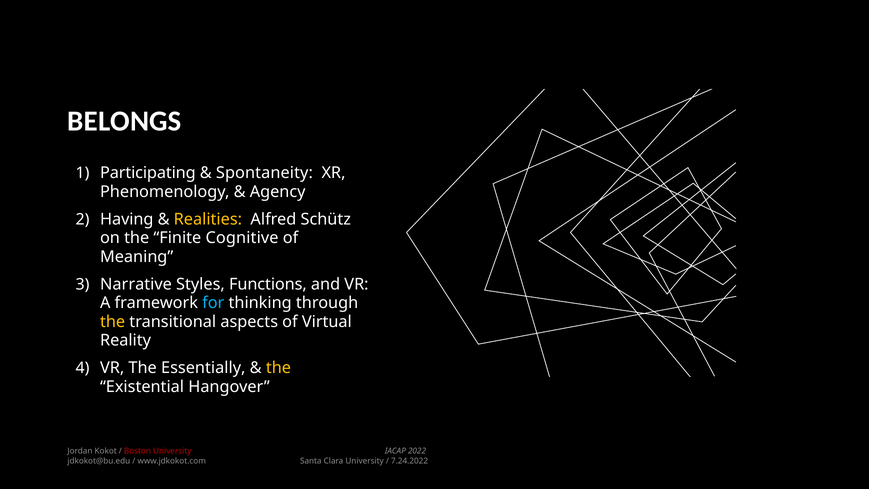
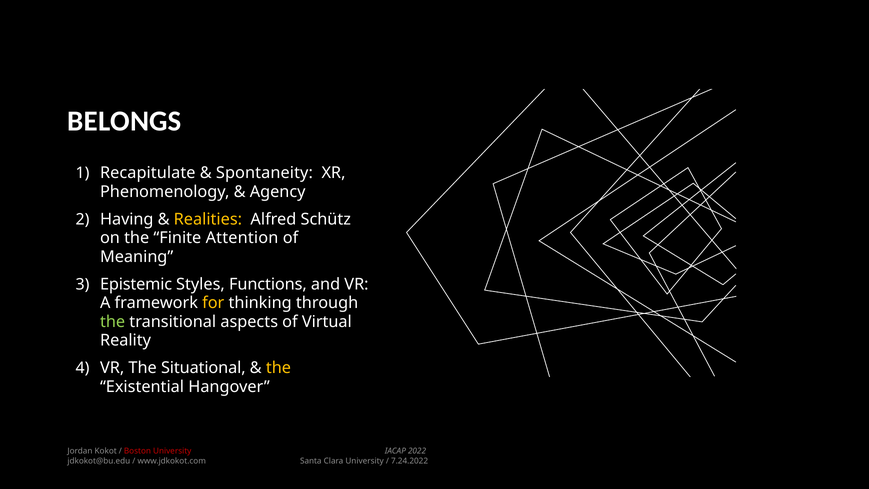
Participating: Participating -> Recapitulate
Cognitive: Cognitive -> Attention
Narrative: Narrative -> Epistemic
for colour: light blue -> yellow
the at (113, 322) colour: yellow -> light green
Essentially: Essentially -> Situational
